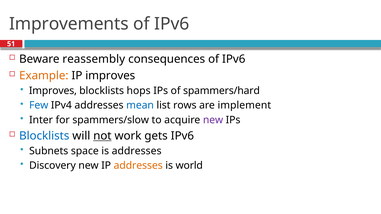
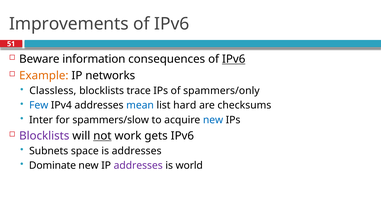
reassembly: reassembly -> information
IPv6 at (234, 59) underline: none -> present
IP improves: improves -> networks
Improves at (53, 91): Improves -> Classless
hops: hops -> trace
spammers/hard: spammers/hard -> spammers/only
rows: rows -> hard
implement: implement -> checksums
new at (213, 120) colour: purple -> blue
Blocklists at (44, 136) colour: blue -> purple
Discovery: Discovery -> Dominate
addresses at (138, 166) colour: orange -> purple
